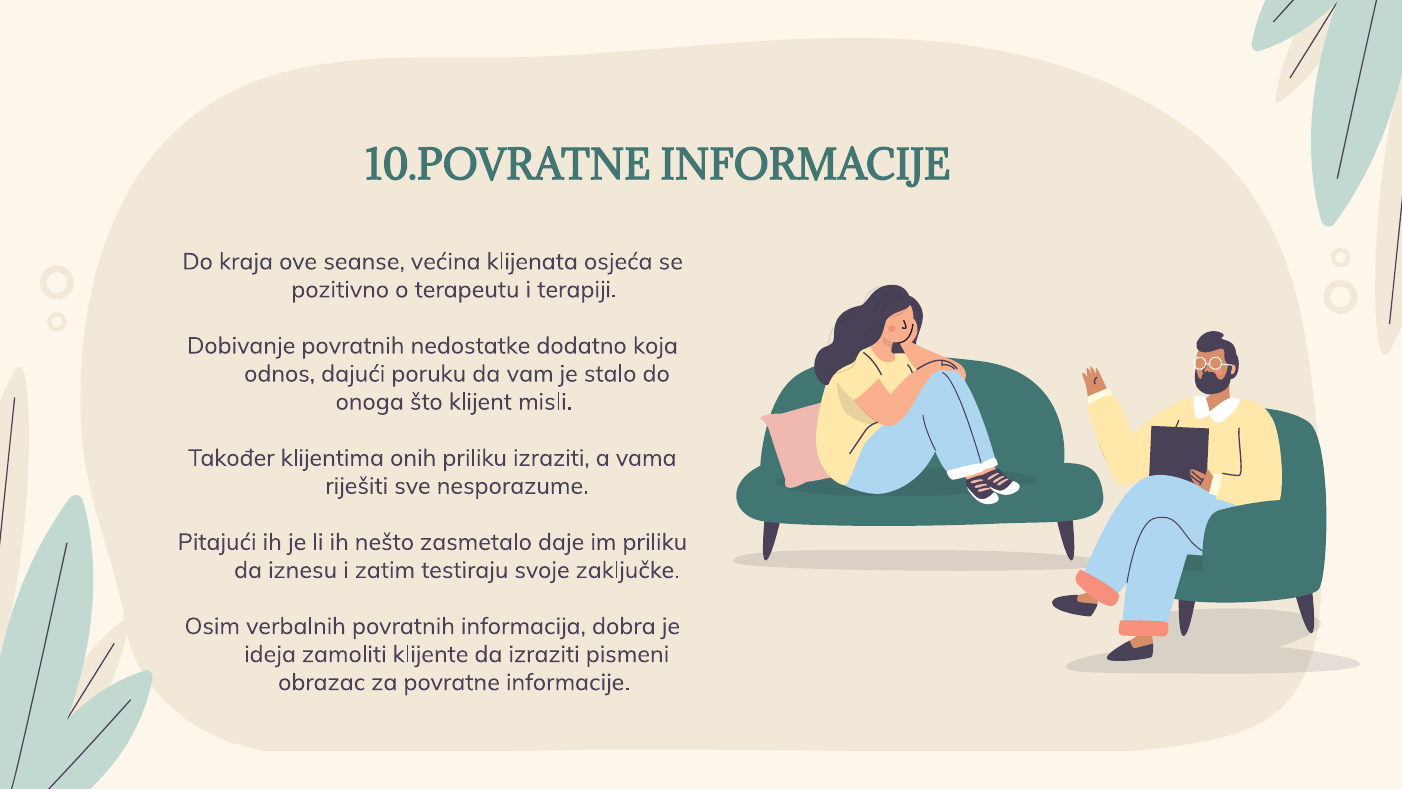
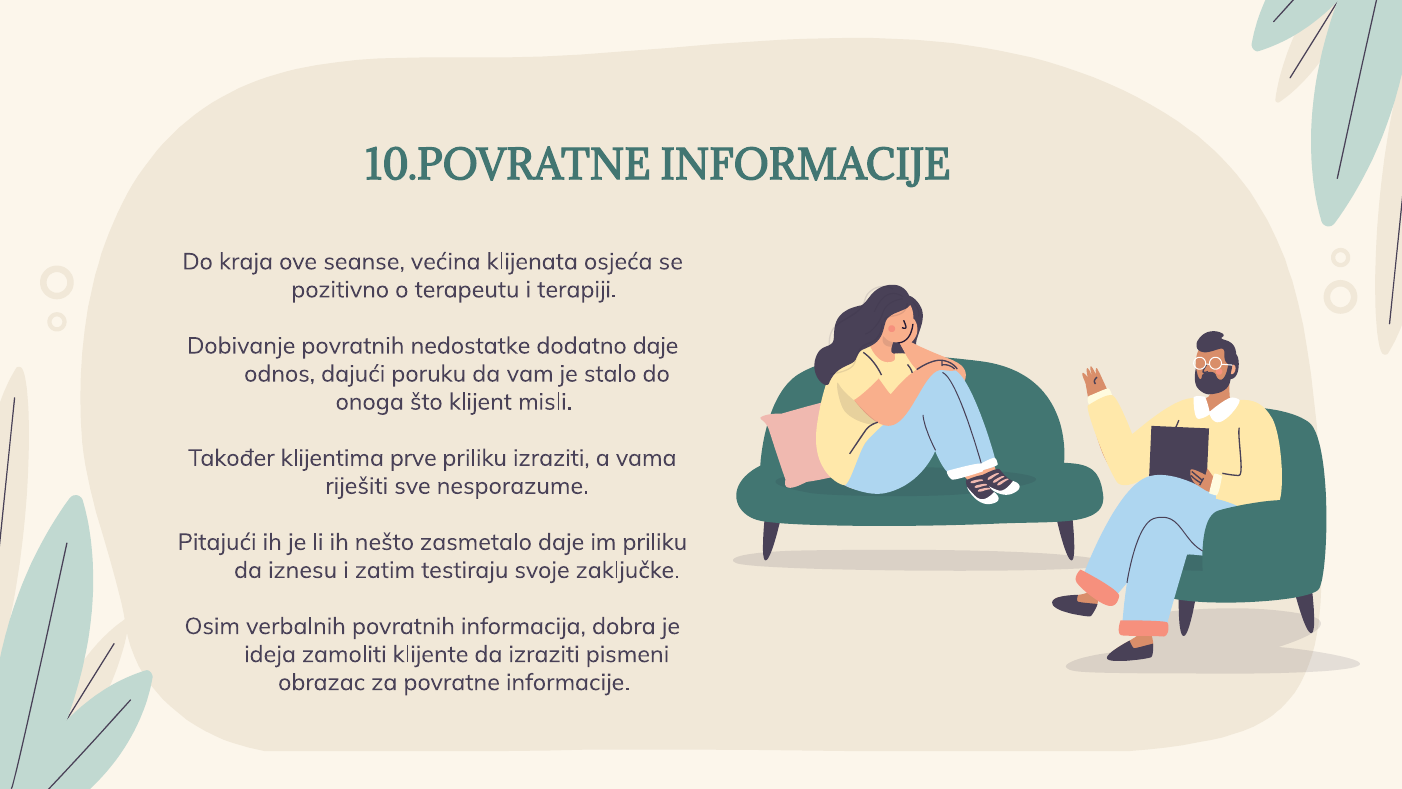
dodatno koja: koja -> daje
onih: onih -> prve
